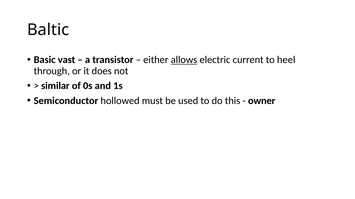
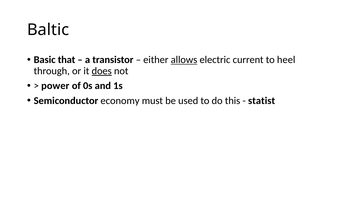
vast: vast -> that
does underline: none -> present
similar: similar -> power
hollowed: hollowed -> economy
owner: owner -> statist
